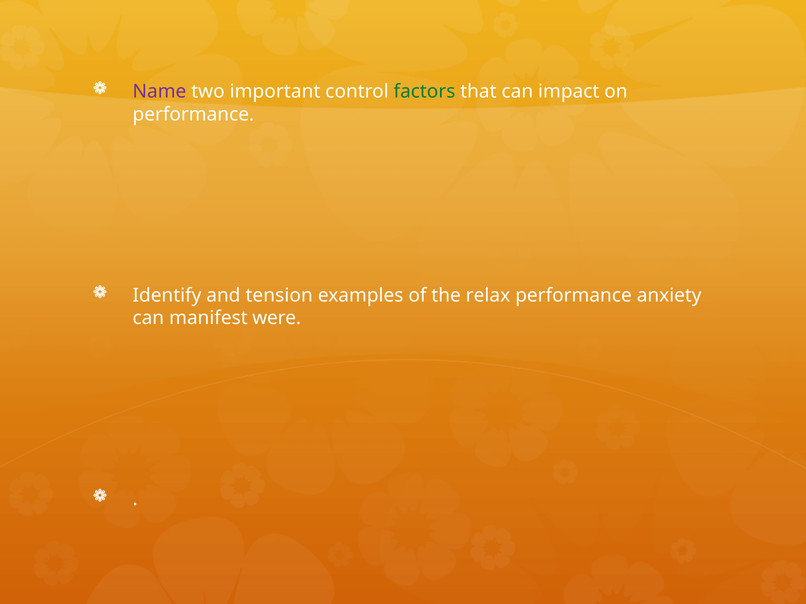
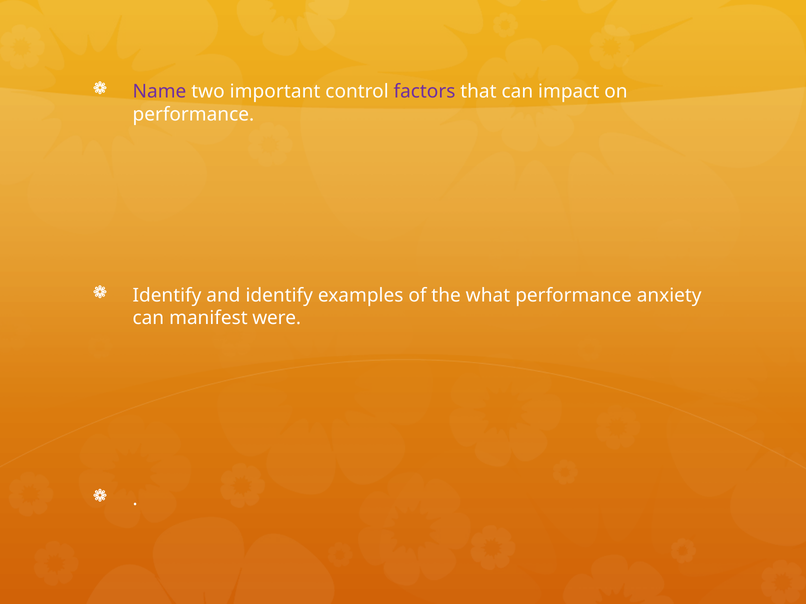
factors colour: green -> purple
and tension: tension -> identify
relax: relax -> what
